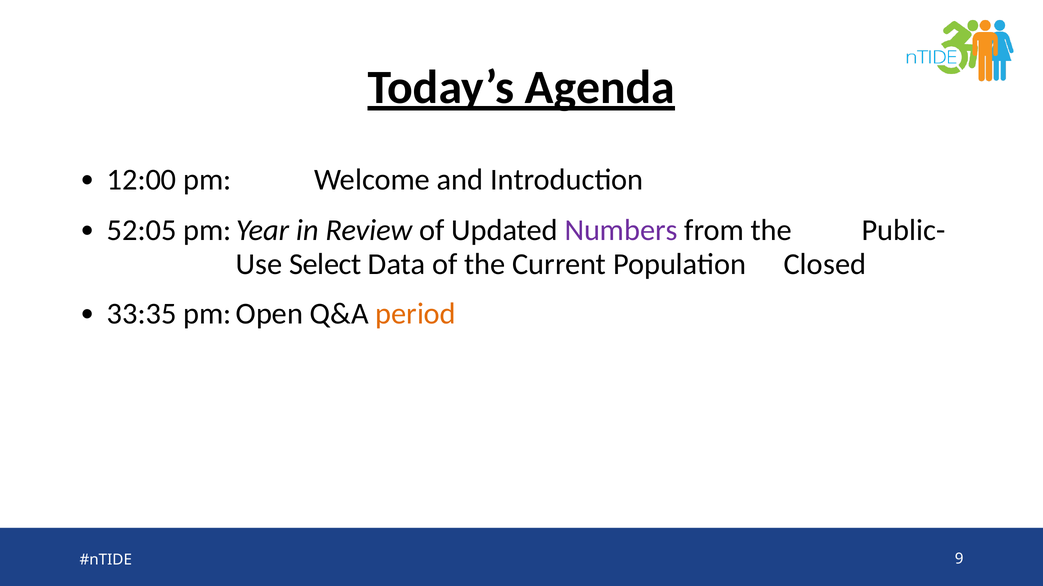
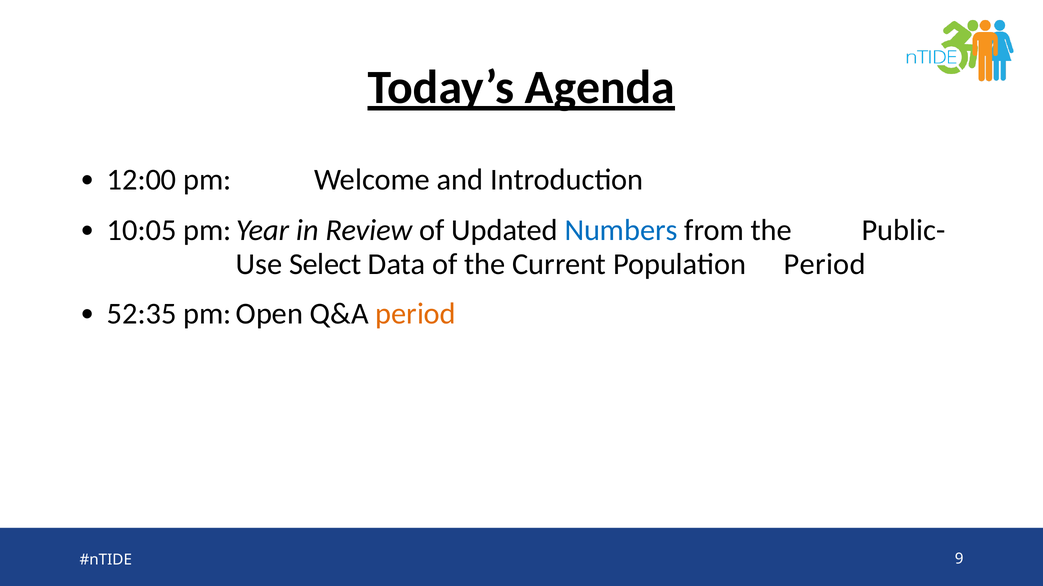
52:05: 52:05 -> 10:05
Numbers colour: purple -> blue
Population Closed: Closed -> Period
33:35: 33:35 -> 52:35
